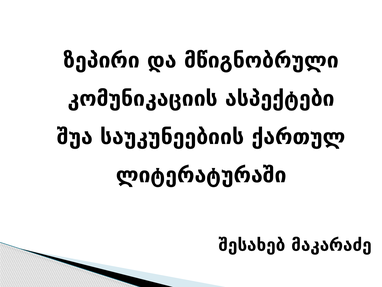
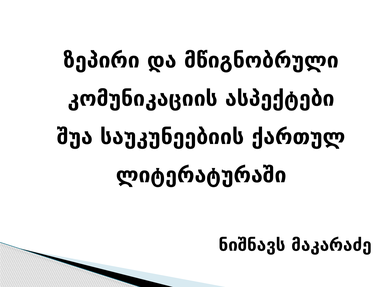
შესახებ: შესახებ -> ნიშნავს
